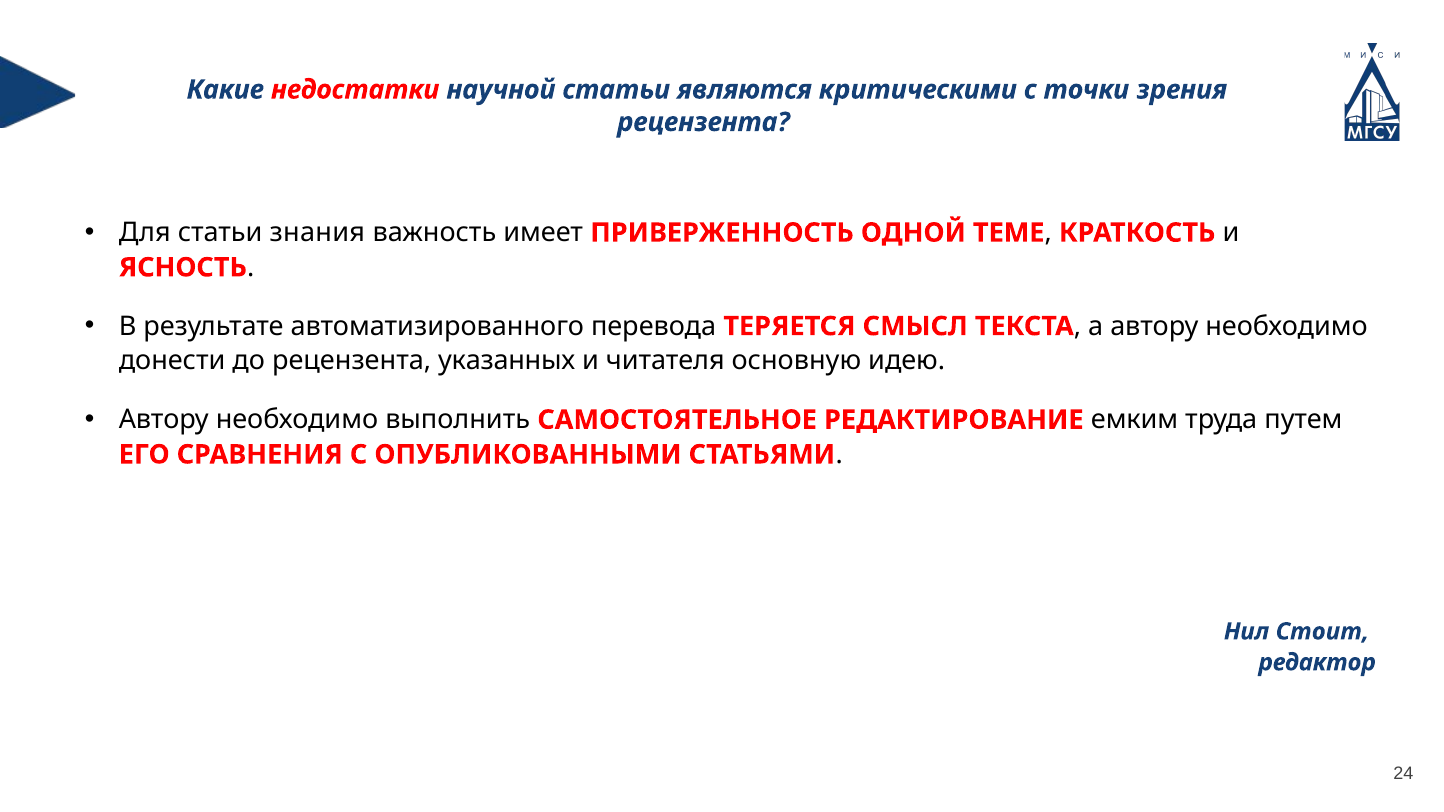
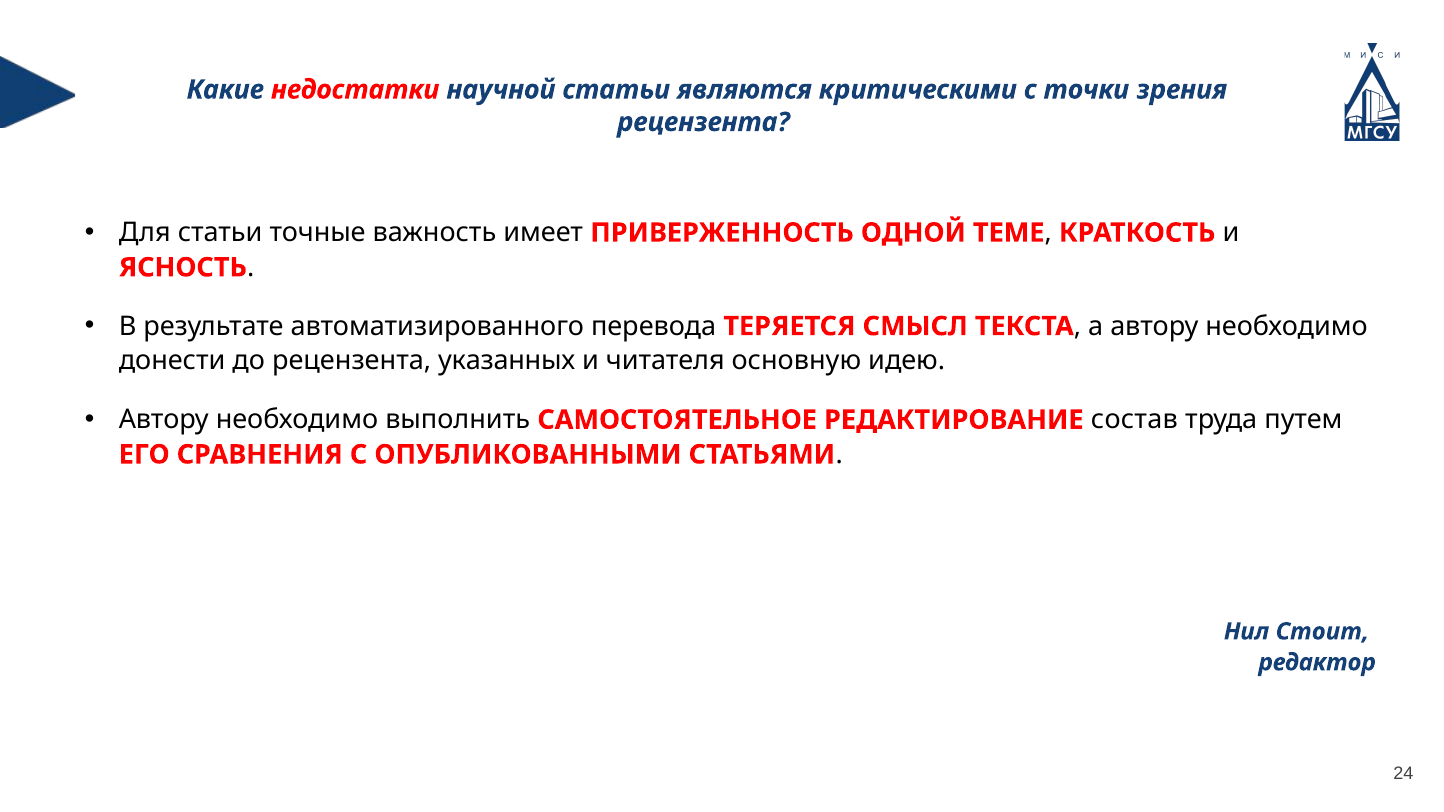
знания: знания -> точные
емким: емким -> состав
